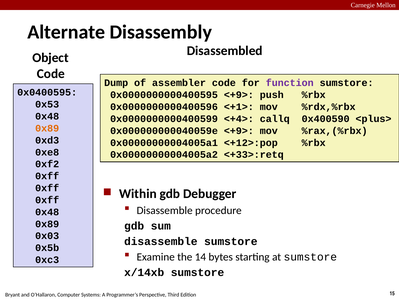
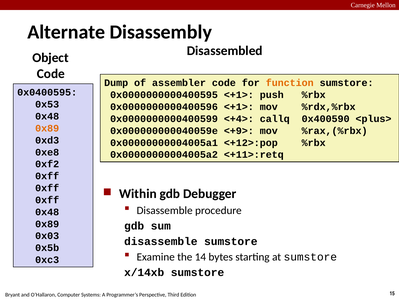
function colour: purple -> orange
0x0000000000400595 <+9>: <+9> -> <+1>
<+33>:retq: <+33>:retq -> <+11>:retq
